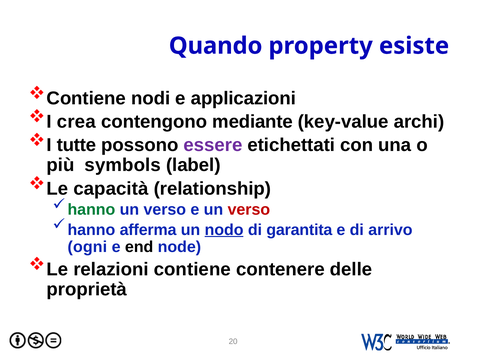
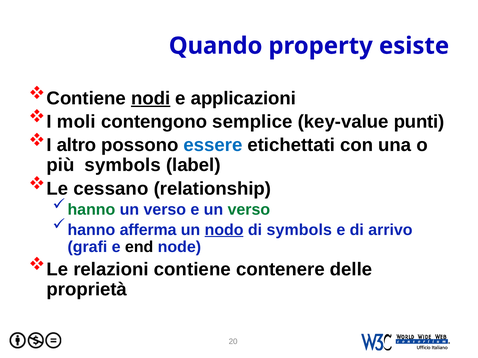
nodi underline: none -> present
crea: crea -> moli
mediante: mediante -> semplice
archi: archi -> punti
tutte: tutte -> altro
essere colour: purple -> blue
capacità: capacità -> cessano
verso at (249, 210) colour: red -> green
di garantita: garantita -> symbols
ogni: ogni -> grafi
